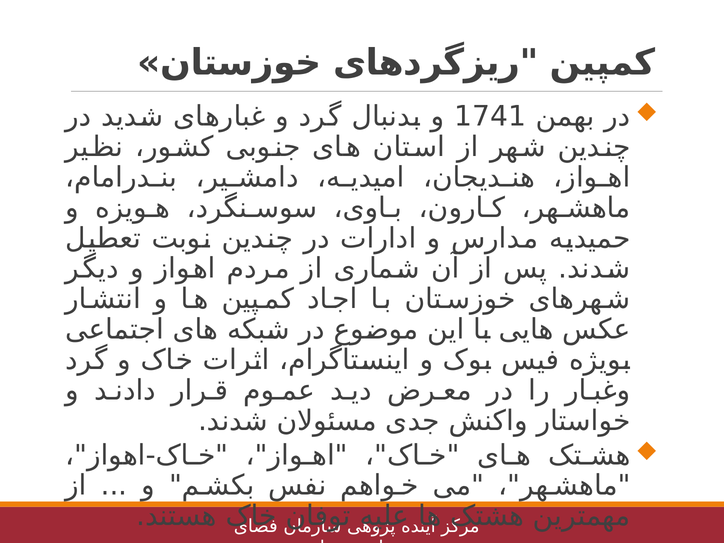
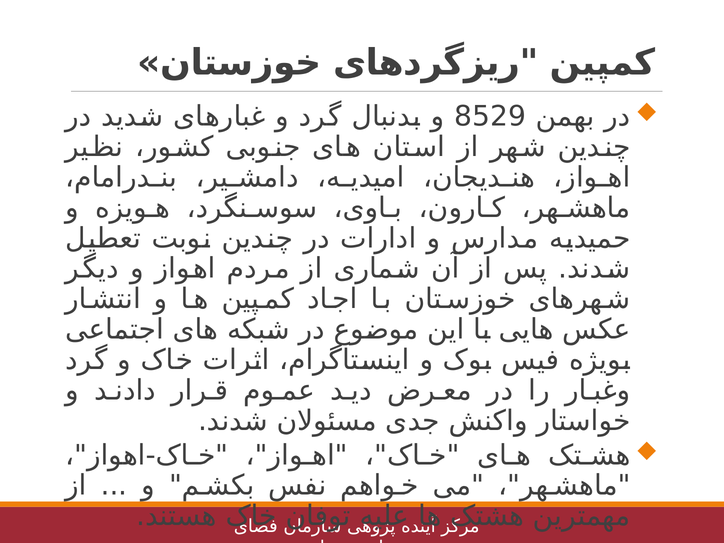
1741: 1741 -> 8529
